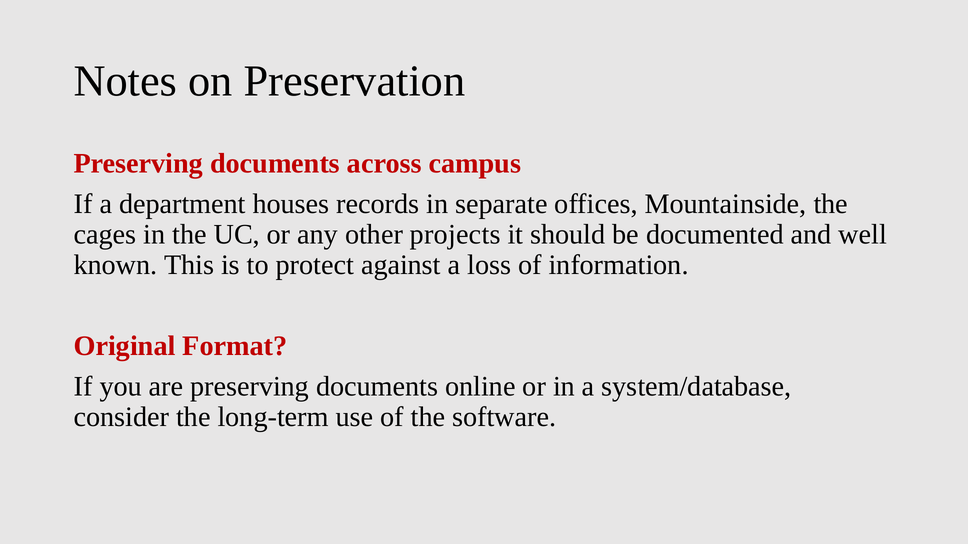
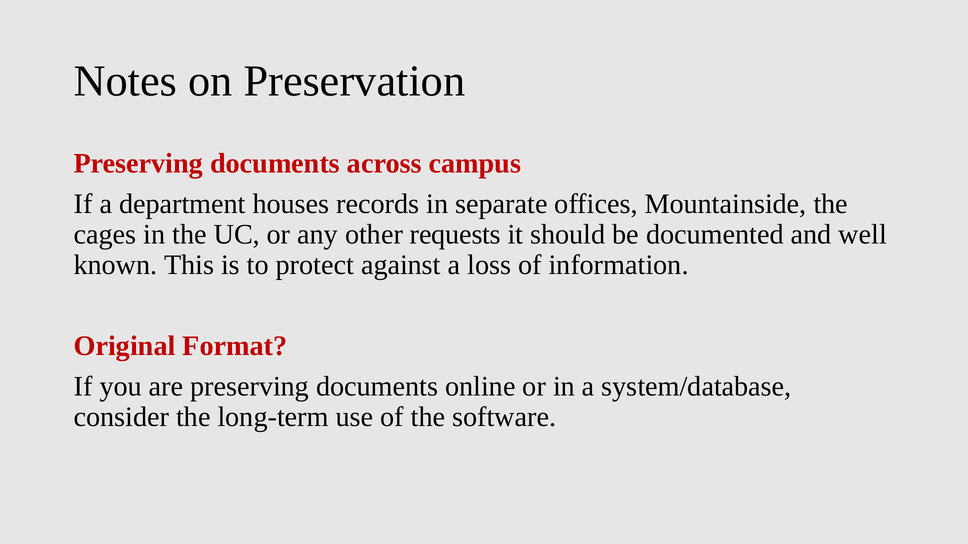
projects: projects -> requests
